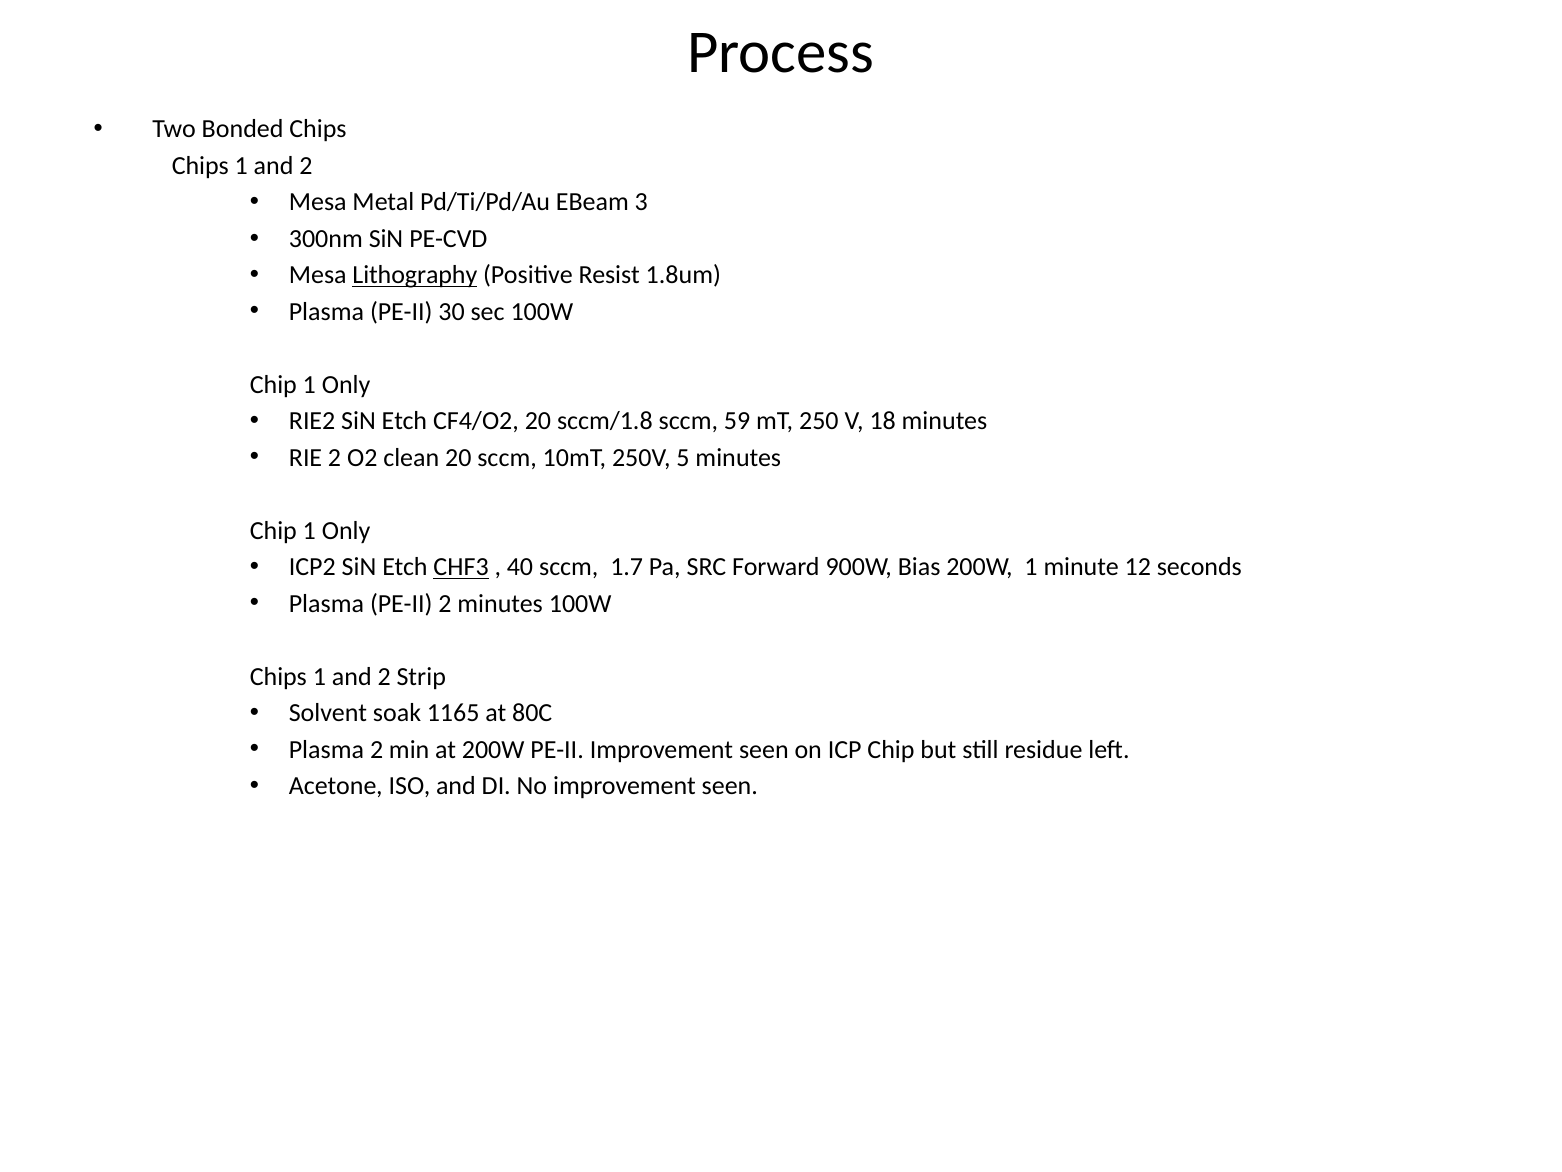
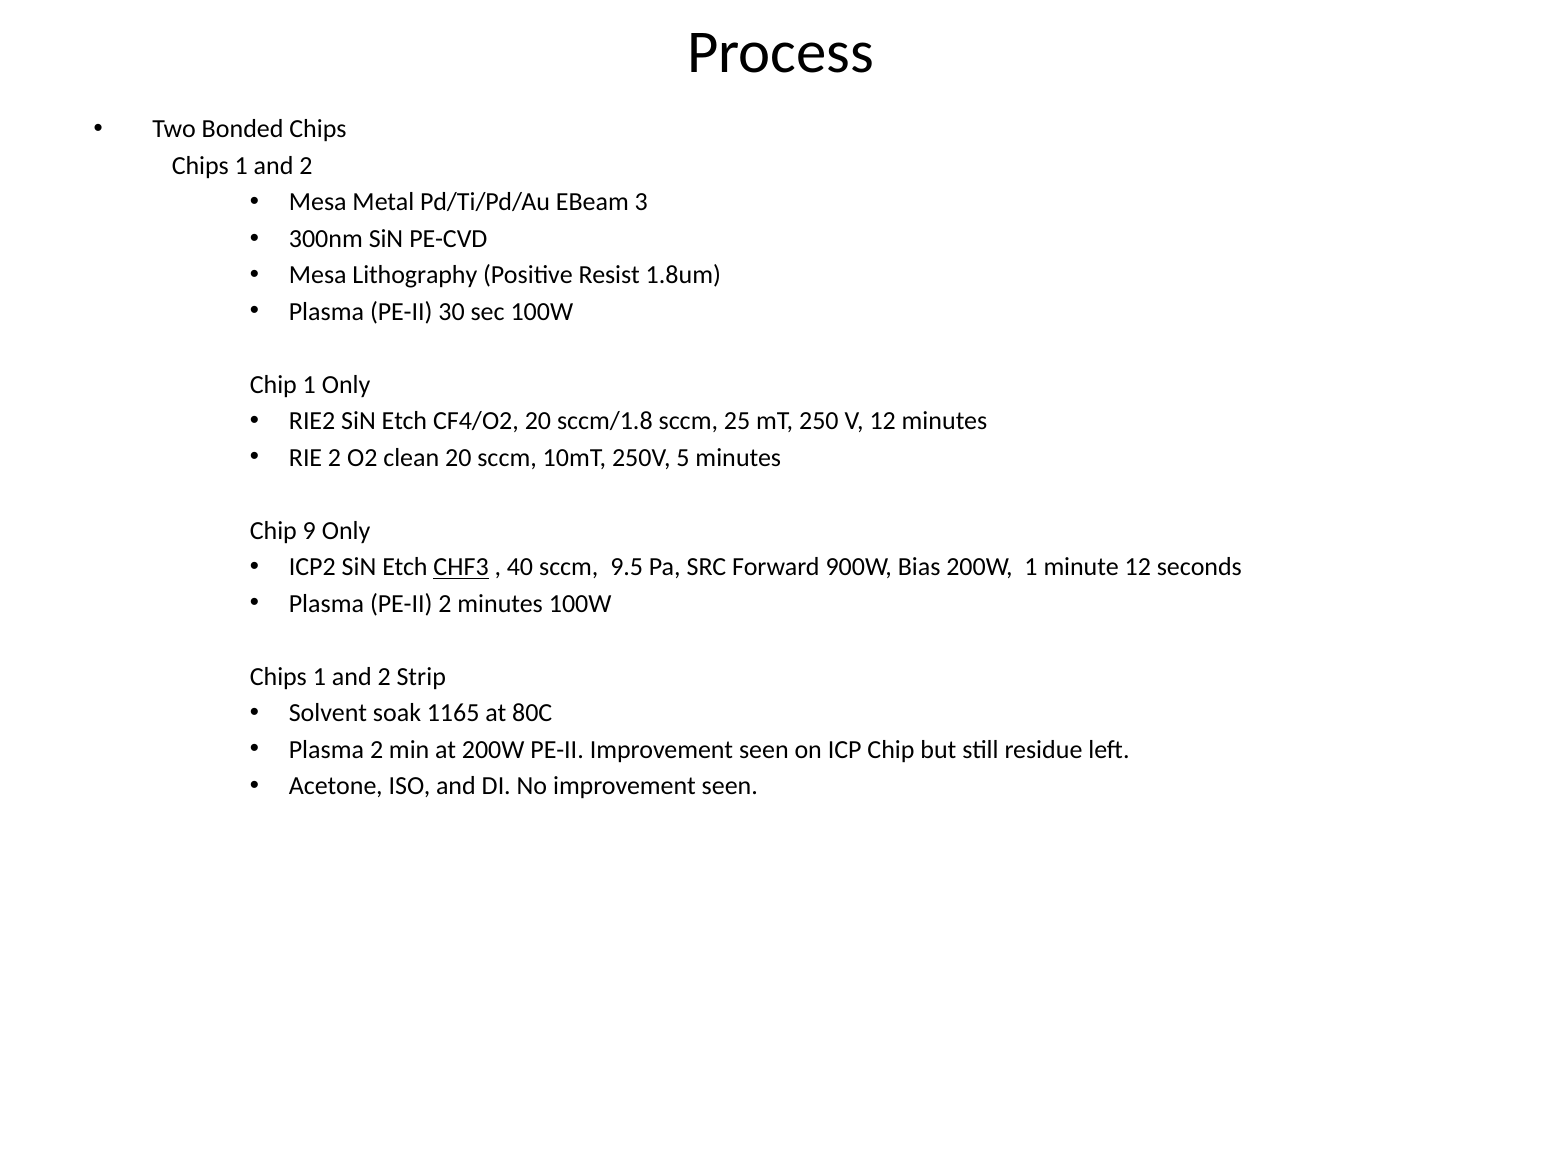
Lithography underline: present -> none
59: 59 -> 25
V 18: 18 -> 12
1 at (309, 530): 1 -> 9
1.7: 1.7 -> 9.5
